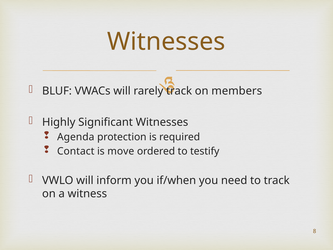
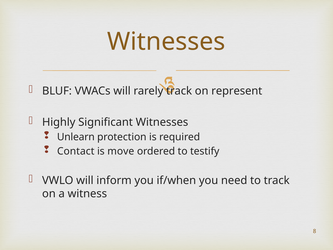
members: members -> represent
Agenda: Agenda -> Unlearn
